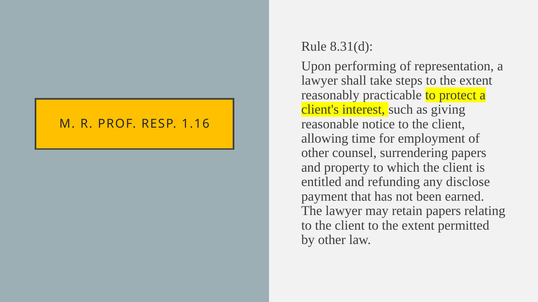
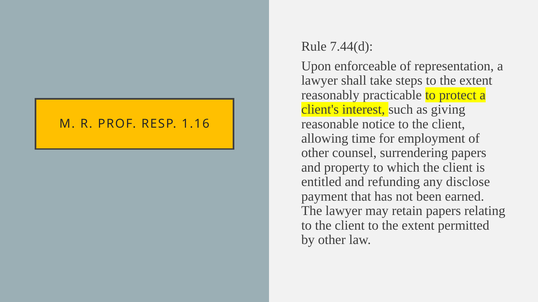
8.31(d: 8.31(d -> 7.44(d
performing: performing -> enforceable
